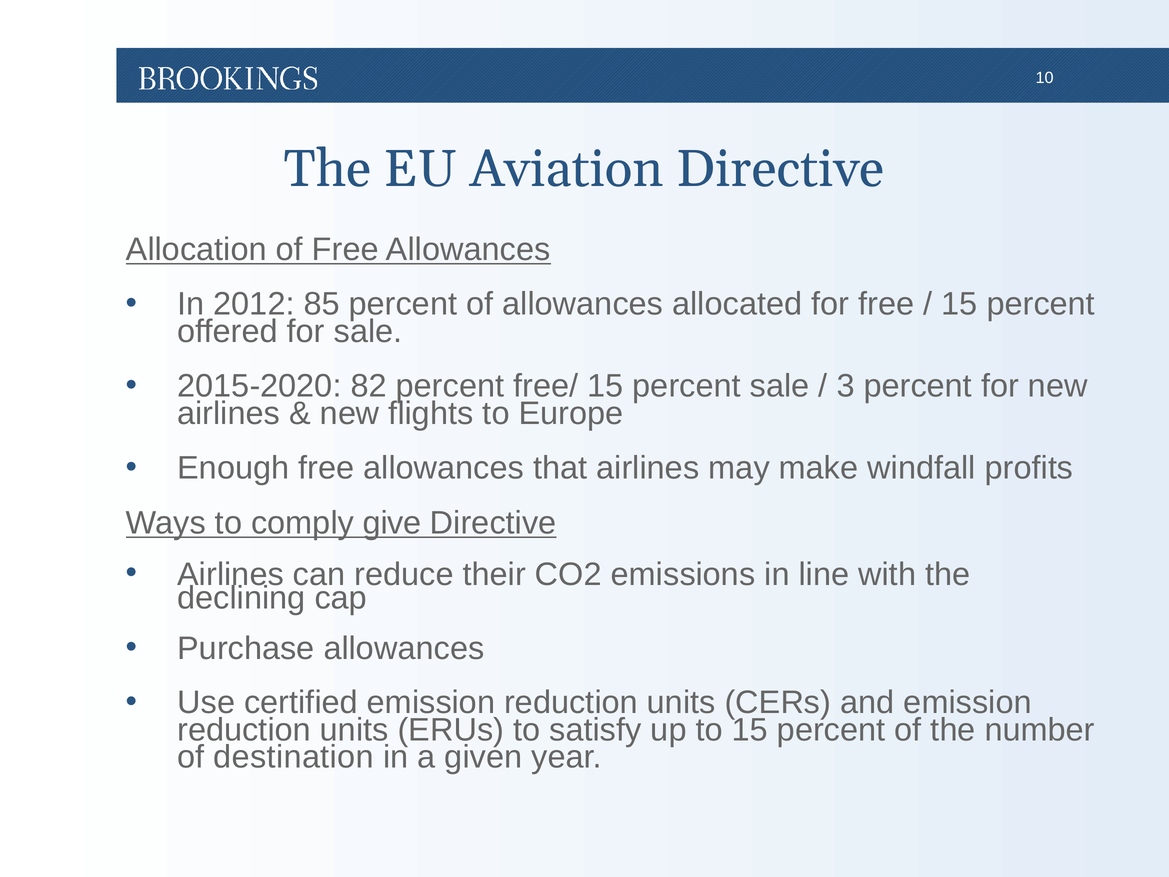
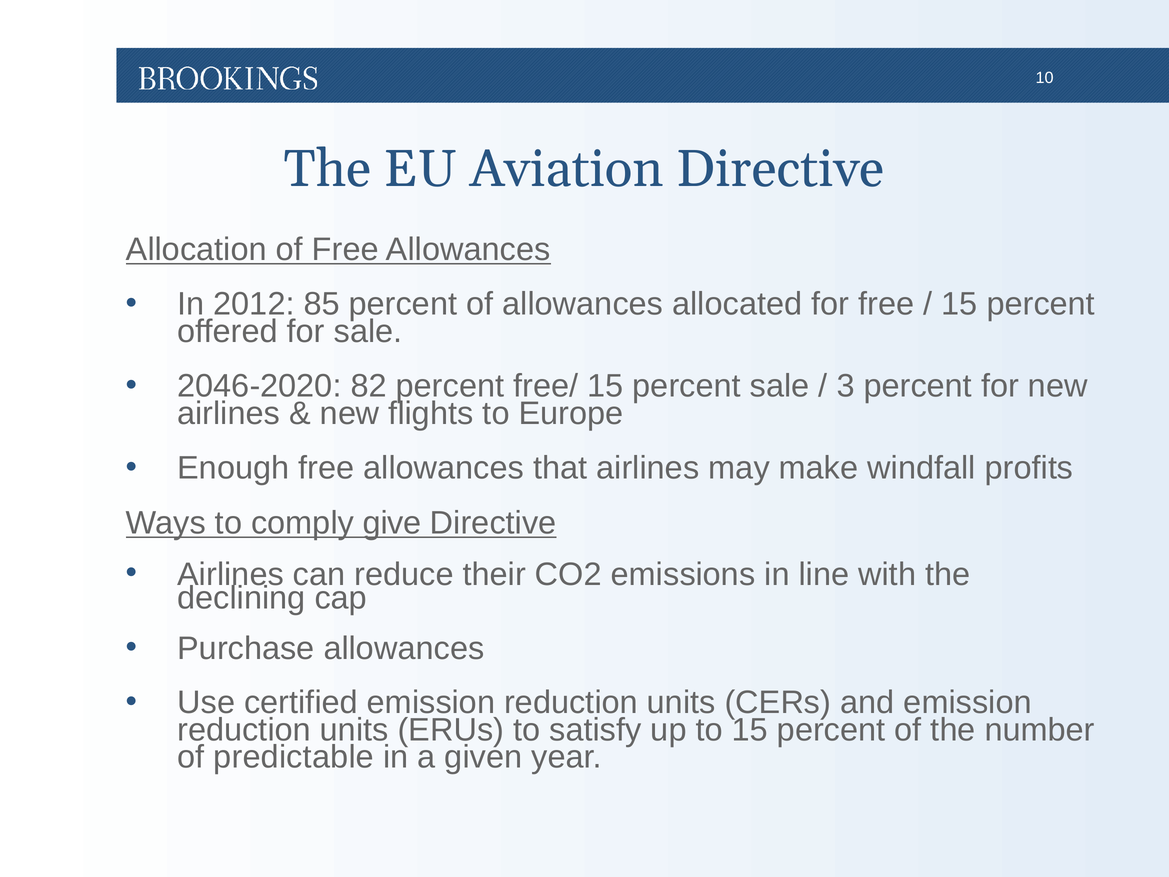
2015-2020: 2015-2020 -> 2046-2020
destination: destination -> predictable
